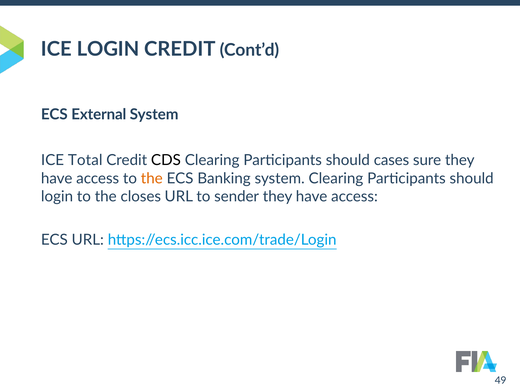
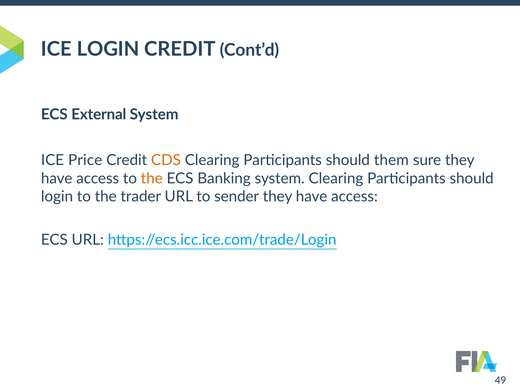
Total: Total -> Price
CDS colour: black -> orange
cases: cases -> them
closes: closes -> trader
